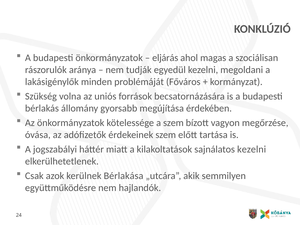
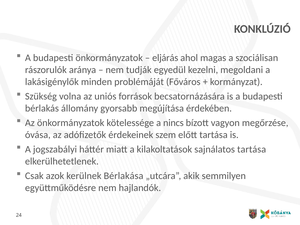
a szem: szem -> nincs
sajnálatos kezelni: kezelni -> tartása
